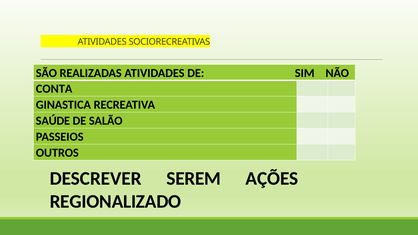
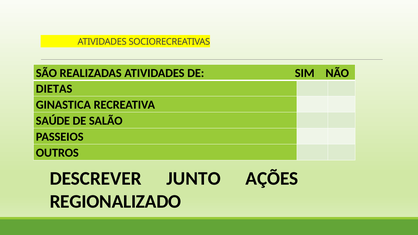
CONTA: CONTA -> DIETAS
SEREM: SEREM -> JUNTO
